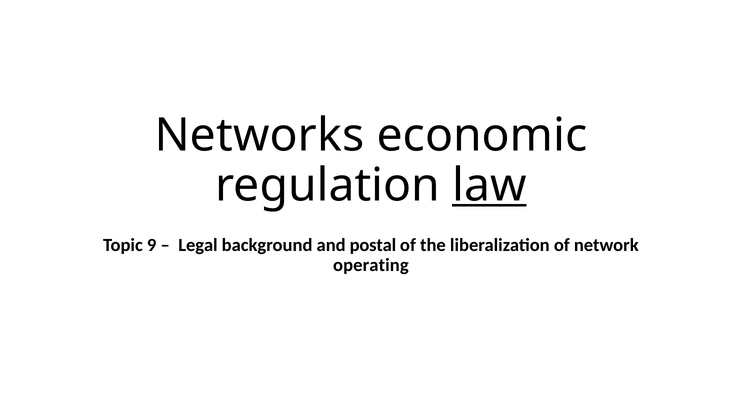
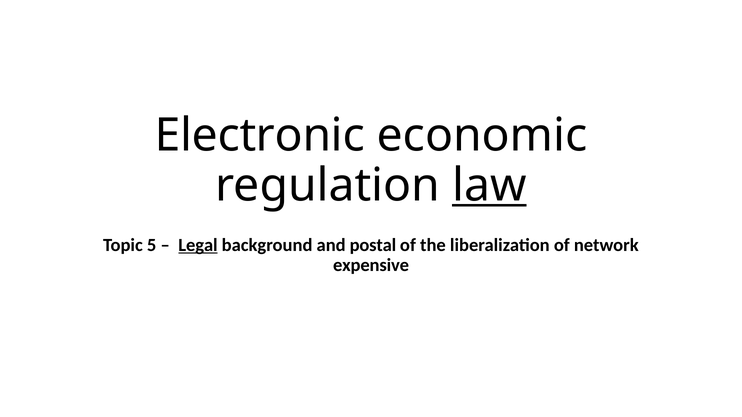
Networks: Networks -> Electronic
9: 9 -> 5
Legal underline: none -> present
operating: operating -> expensive
